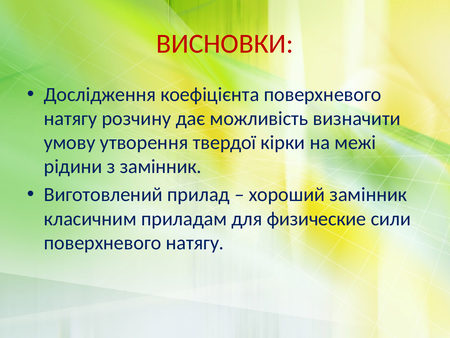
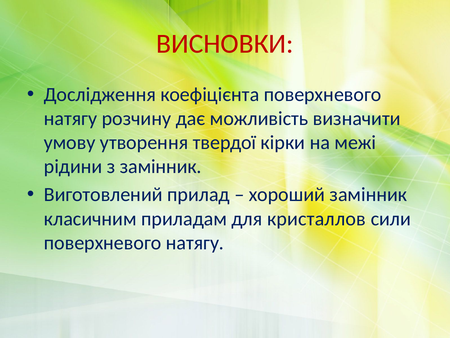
физические: физические -> кристаллов
